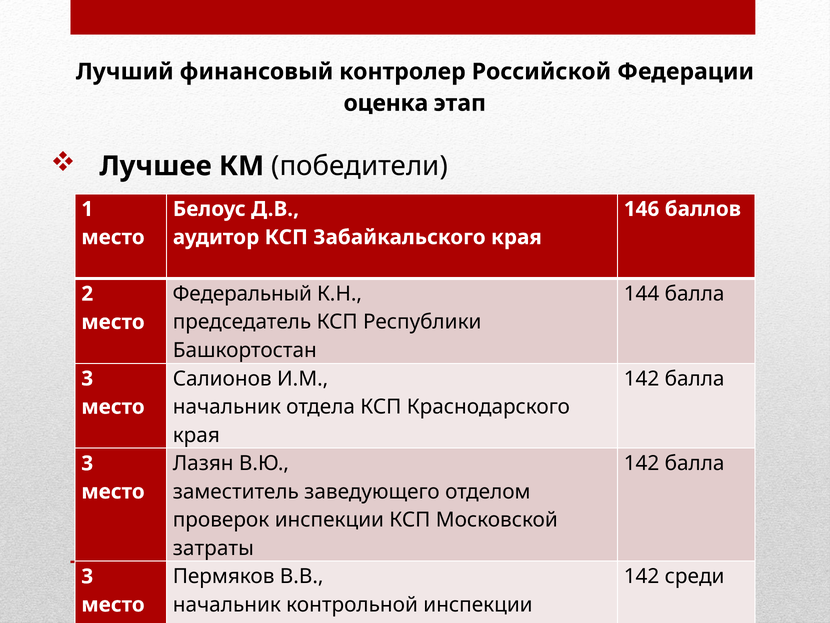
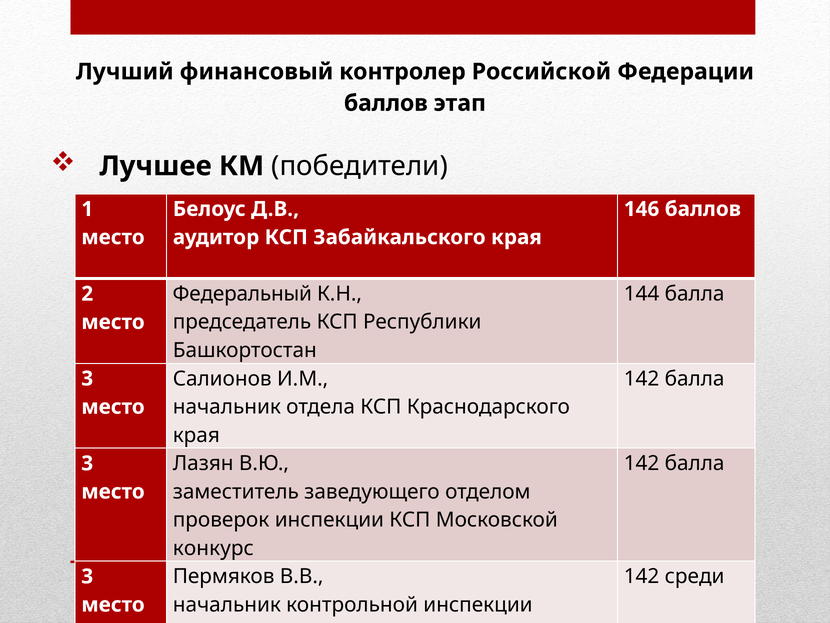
оценка at (386, 103): оценка -> баллов
затраты: затраты -> конкурс
